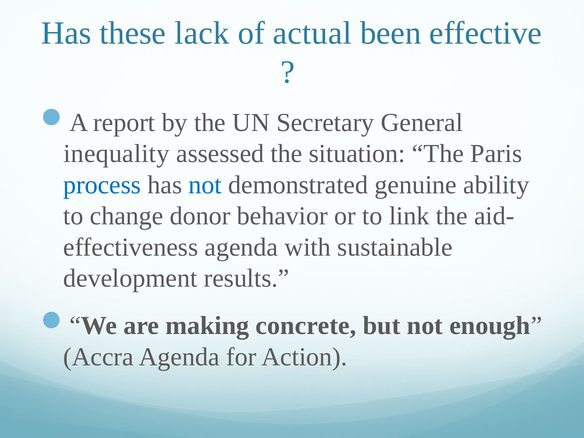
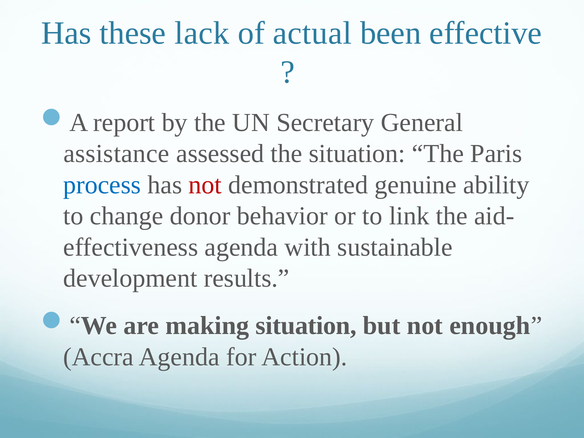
inequality: inequality -> assistance
not at (205, 185) colour: blue -> red
making concrete: concrete -> situation
